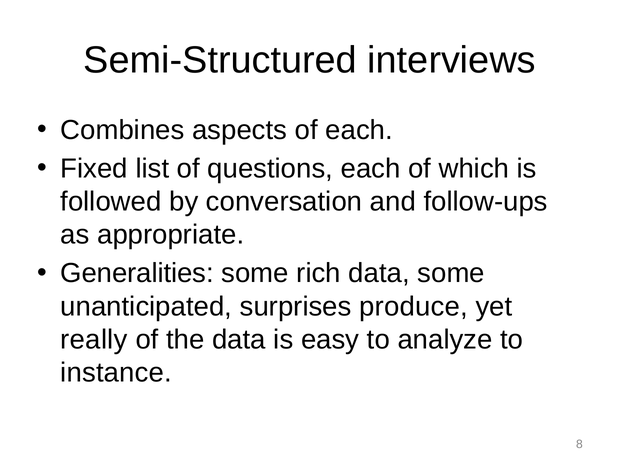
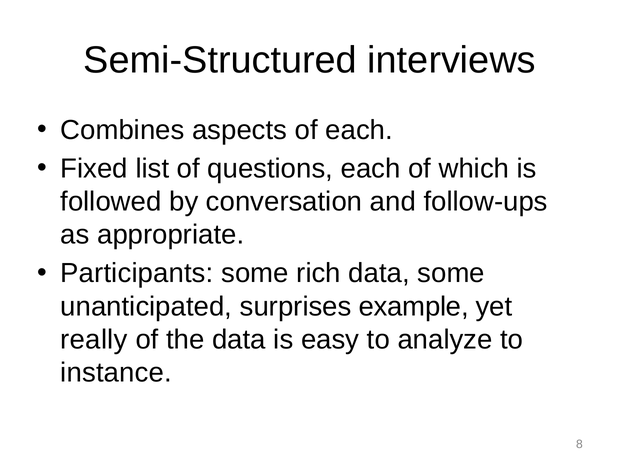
Generalities: Generalities -> Participants
produce: produce -> example
